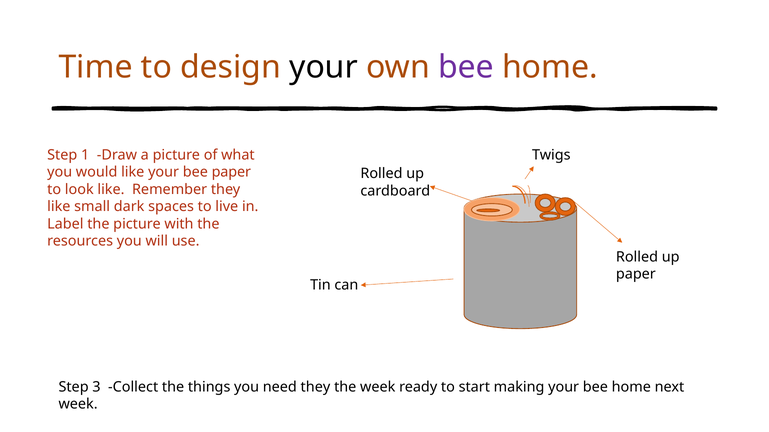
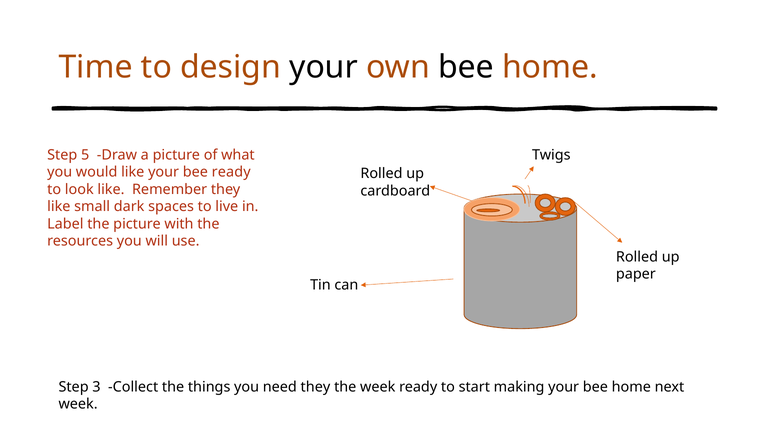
bee at (466, 67) colour: purple -> black
1: 1 -> 5
bee paper: paper -> ready
